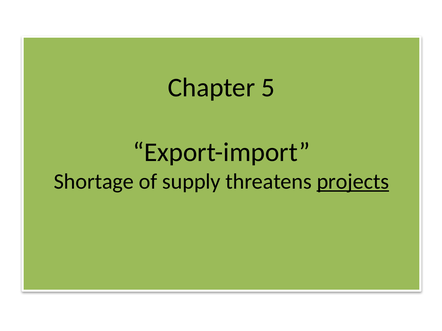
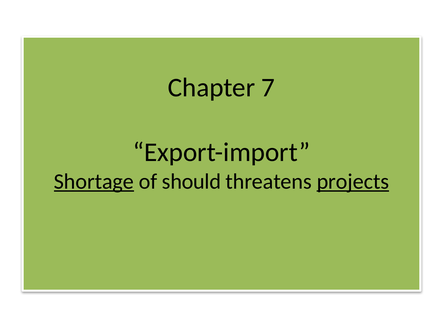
5: 5 -> 7
Shortage underline: none -> present
supply: supply -> should
